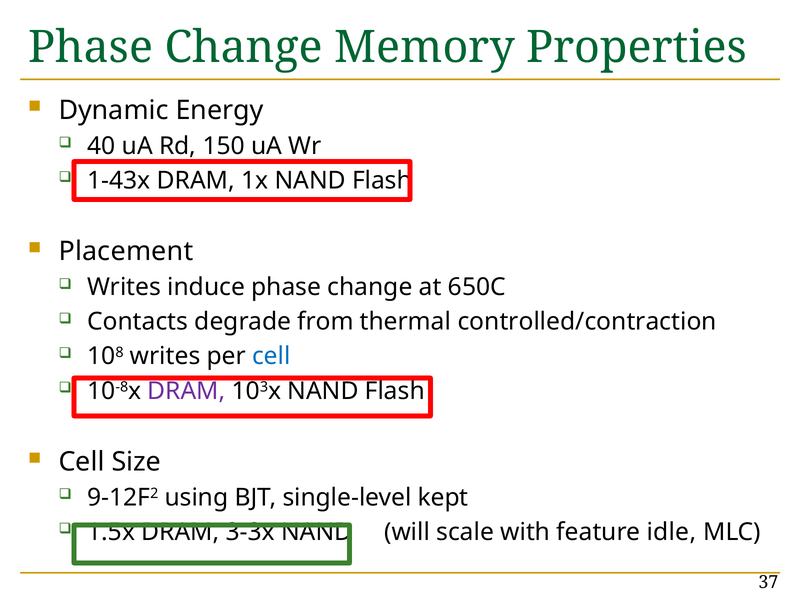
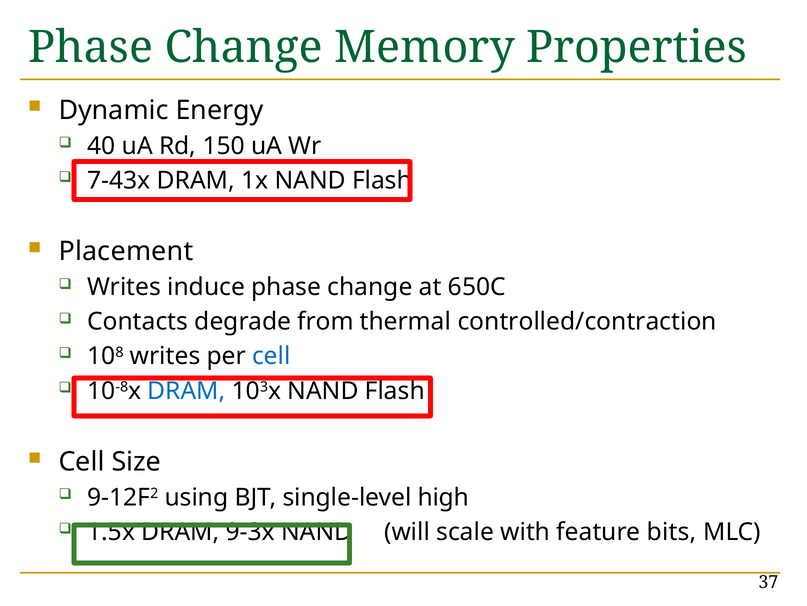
1-43x: 1-43x -> 7-43x
DRAM at (186, 390) colour: purple -> blue
kept: kept -> high
3-3x: 3-3x -> 9-3x
idle: idle -> bits
